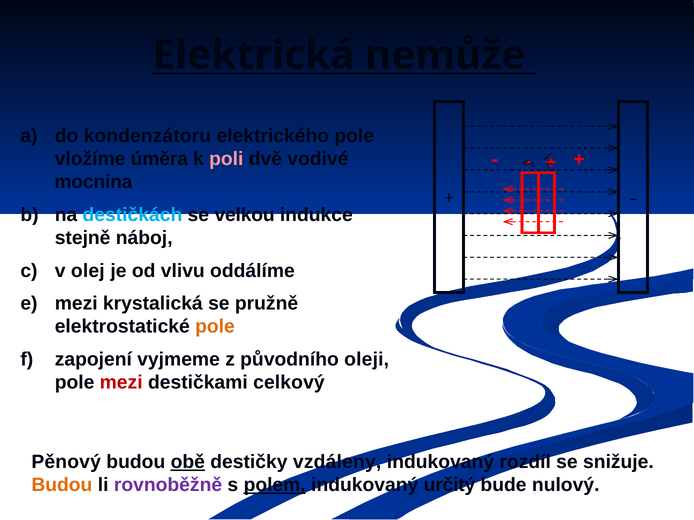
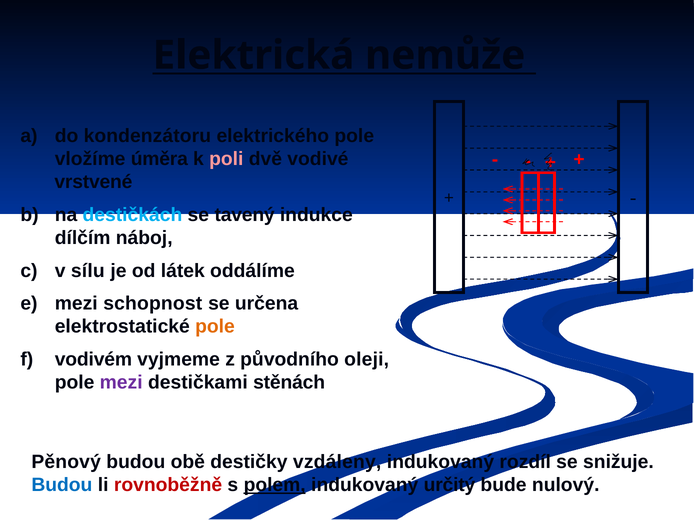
mocnina: mocnina -> vrstvené
velkou: velkou -> tavený
stejně: stejně -> dílčím
olej: olej -> sílu
vlivu: vlivu -> látek
krystalická: krystalická -> schopnost
pružně: pružně -> určena
zapojení: zapojení -> vodivém
mezi at (121, 383) colour: red -> purple
celkový: celkový -> stěnách
obě underline: present -> none
Budou at (62, 485) colour: orange -> blue
rovnoběžně colour: purple -> red
